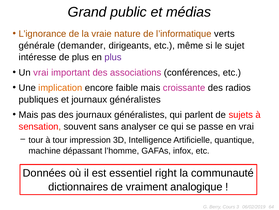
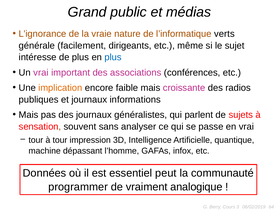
demander: demander -> facilement
plus at (113, 57) colour: purple -> blue
et journaux généralistes: généralistes -> informations
right: right -> peut
dictionnaires: dictionnaires -> programmer
